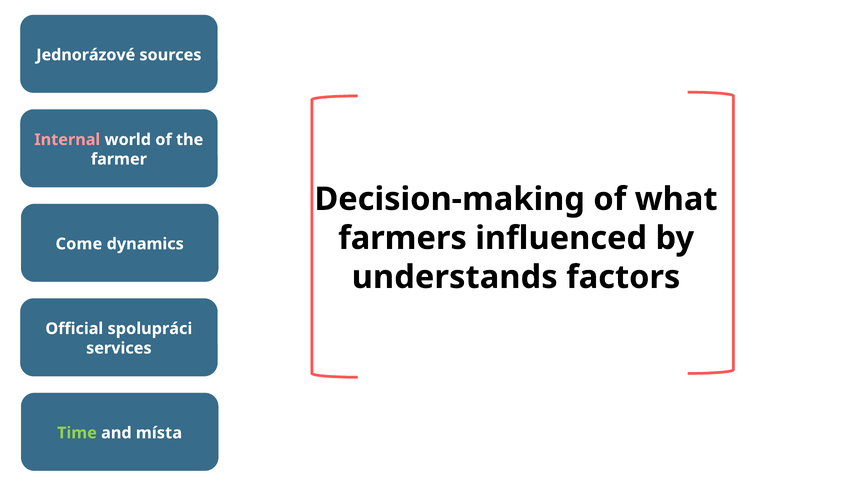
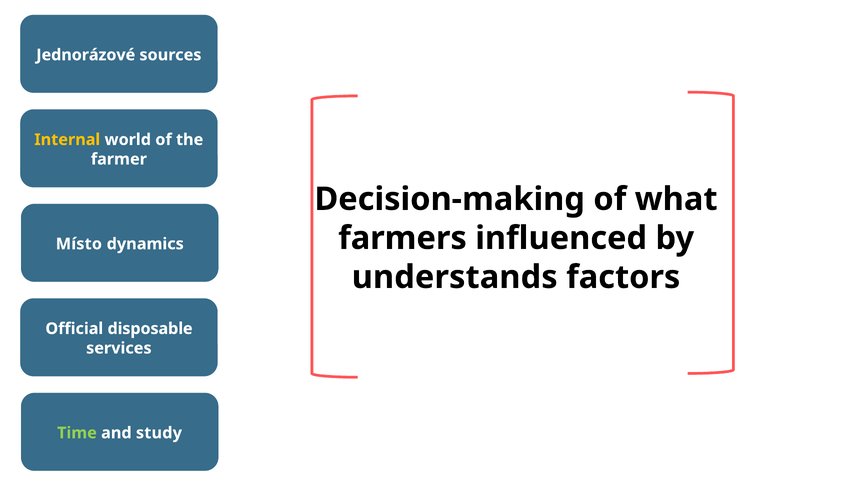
Internal colour: pink -> yellow
Come: Come -> Místo
spolupráci: spolupráci -> disposable
místa: místa -> study
